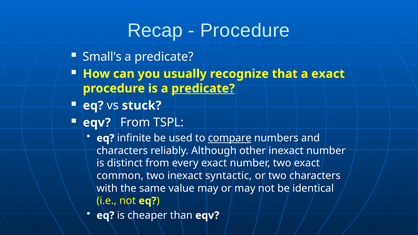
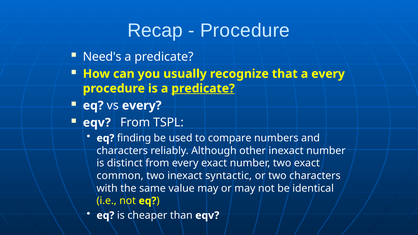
Small's: Small's -> Need's
a exact: exact -> every
vs stuck: stuck -> every
infinite: infinite -> finding
compare underline: present -> none
